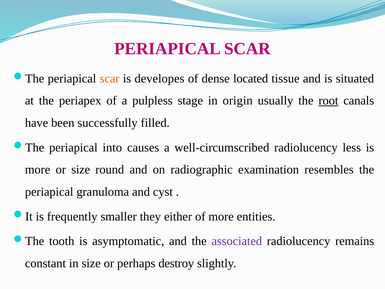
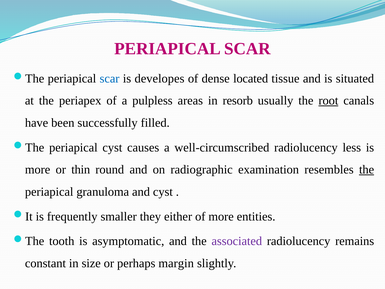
scar at (110, 78) colour: orange -> blue
stage: stage -> areas
origin: origin -> resorb
periapical into: into -> cyst
or size: size -> thin
the at (367, 169) underline: none -> present
destroy: destroy -> margin
